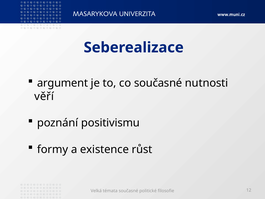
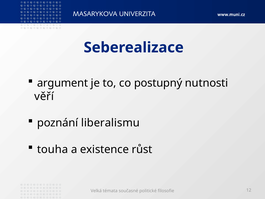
co současné: současné -> postupný
positivismu: positivismu -> liberalismu
formy: formy -> touha
